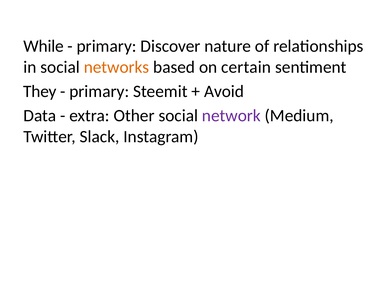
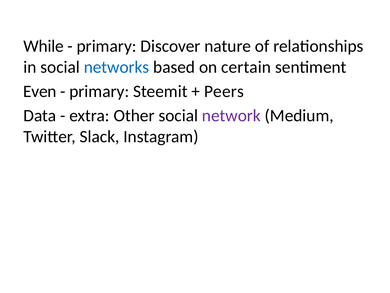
networks colour: orange -> blue
They: They -> Even
Avoid: Avoid -> Peers
